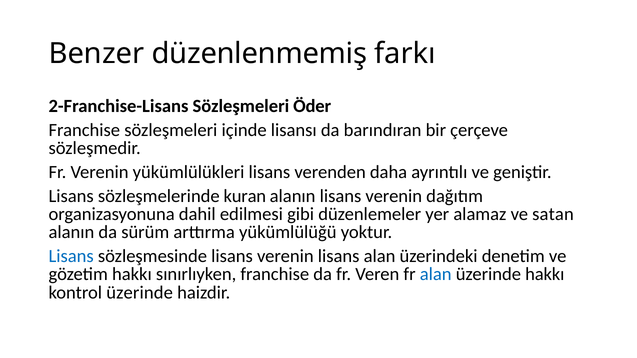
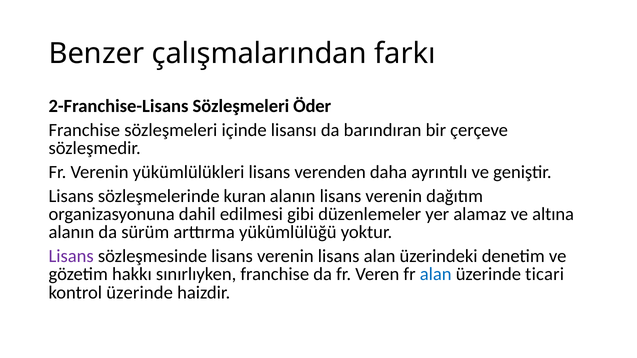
düzenlenmemiş: düzenlenmemiş -> çalışmalarından
satan: satan -> altına
Lisans at (71, 256) colour: blue -> purple
üzerinde hakkı: hakkı -> ticari
